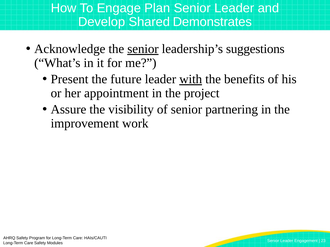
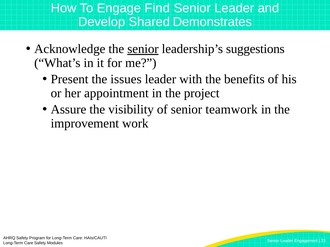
Plan: Plan -> Find
future: future -> issues
with underline: present -> none
partnering: partnering -> teamwork
